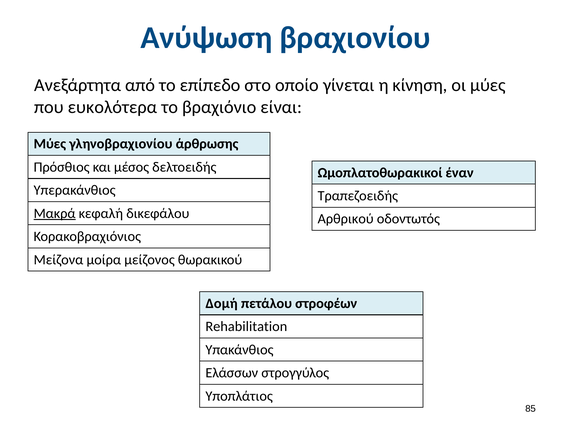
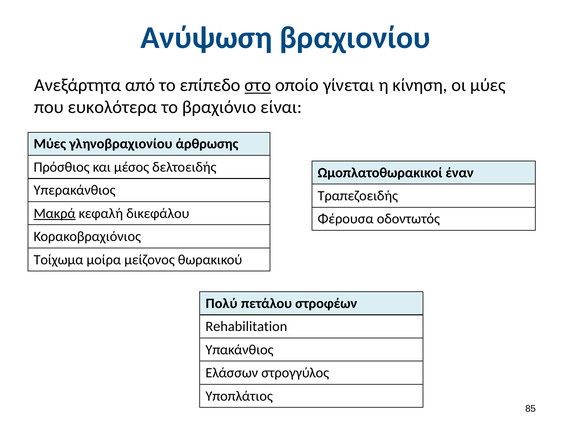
στο underline: none -> present
Αρθρικού: Αρθρικού -> Φέρουσα
Μείζονα: Μείζονα -> Τοίχωμα
Δομή: Δομή -> Πολύ
